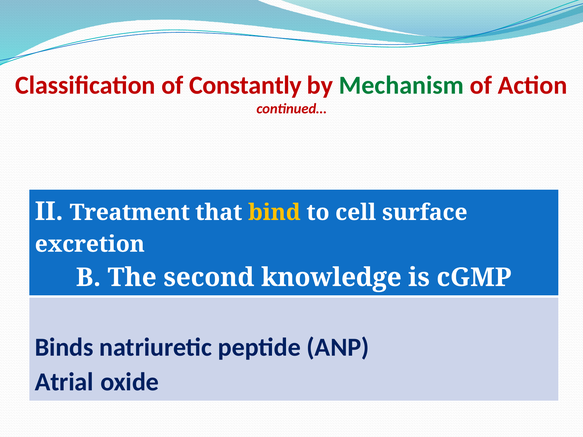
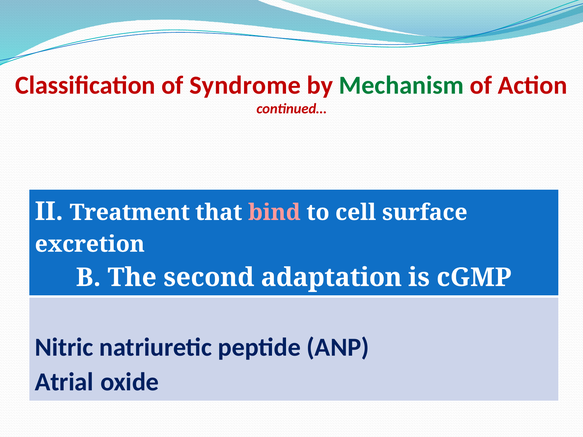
Constantly: Constantly -> Syndrome
bind colour: yellow -> pink
knowledge: knowledge -> adaptation
Binds: Binds -> Nitric
